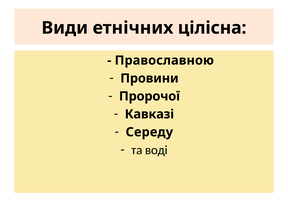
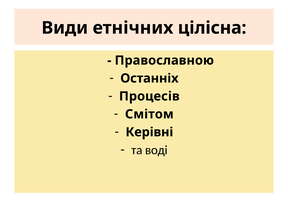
Провини: Провини -> Останніх
Пророчої: Пророчої -> Процесів
Кавказі: Кавказі -> Смітом
Середу: Середу -> Керівні
